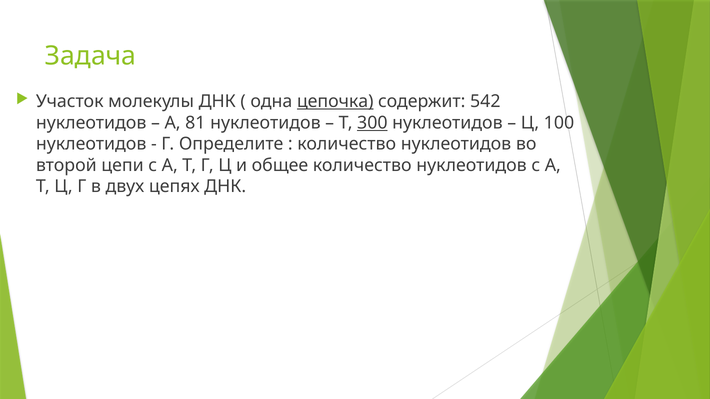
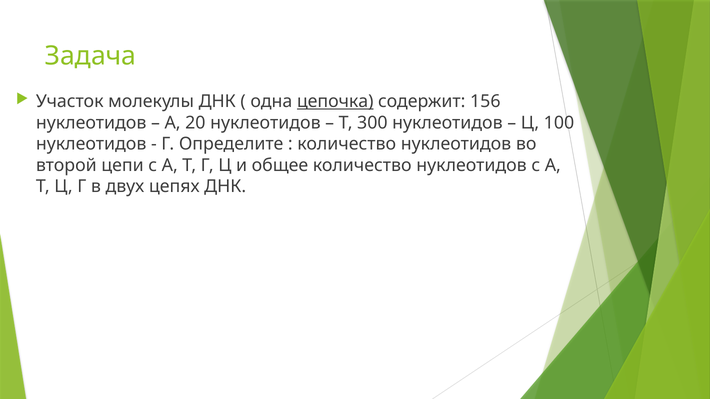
542: 542 -> 156
81: 81 -> 20
300 underline: present -> none
